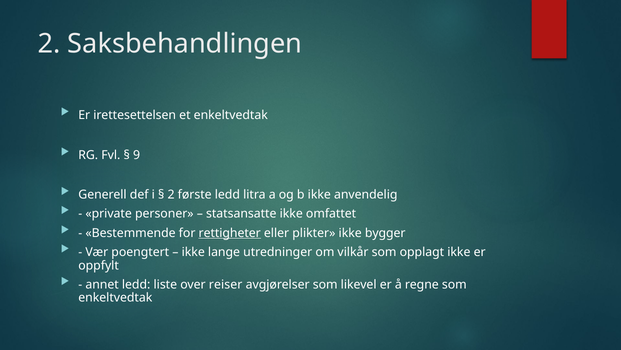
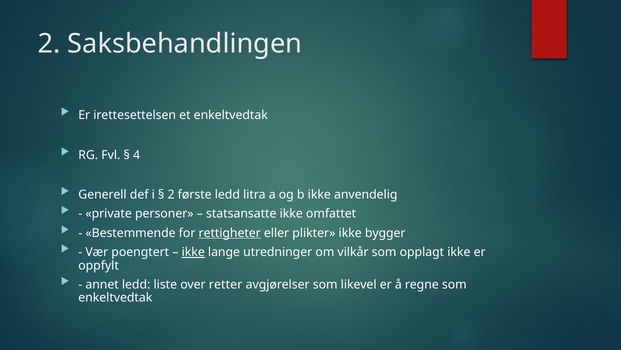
9: 9 -> 4
ikke at (193, 252) underline: none -> present
reiser: reiser -> retter
